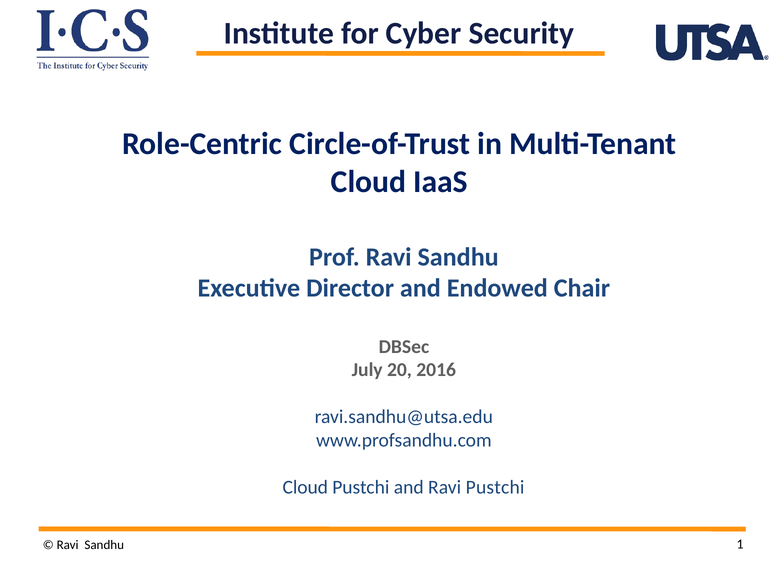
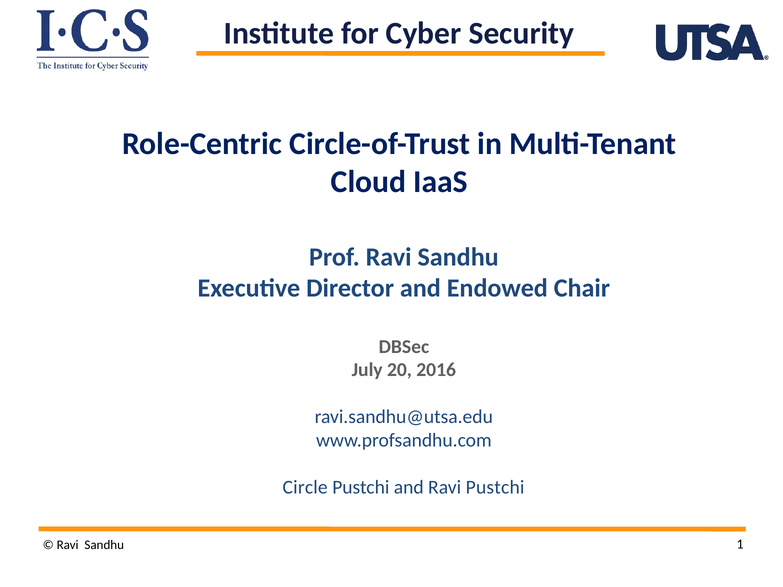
Cloud at (305, 488): Cloud -> Circle
